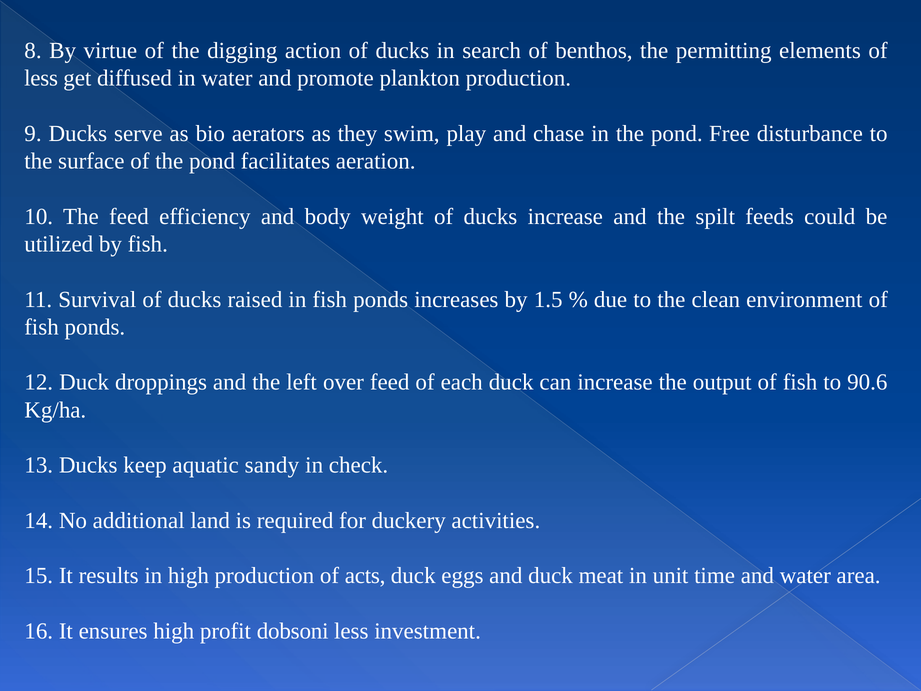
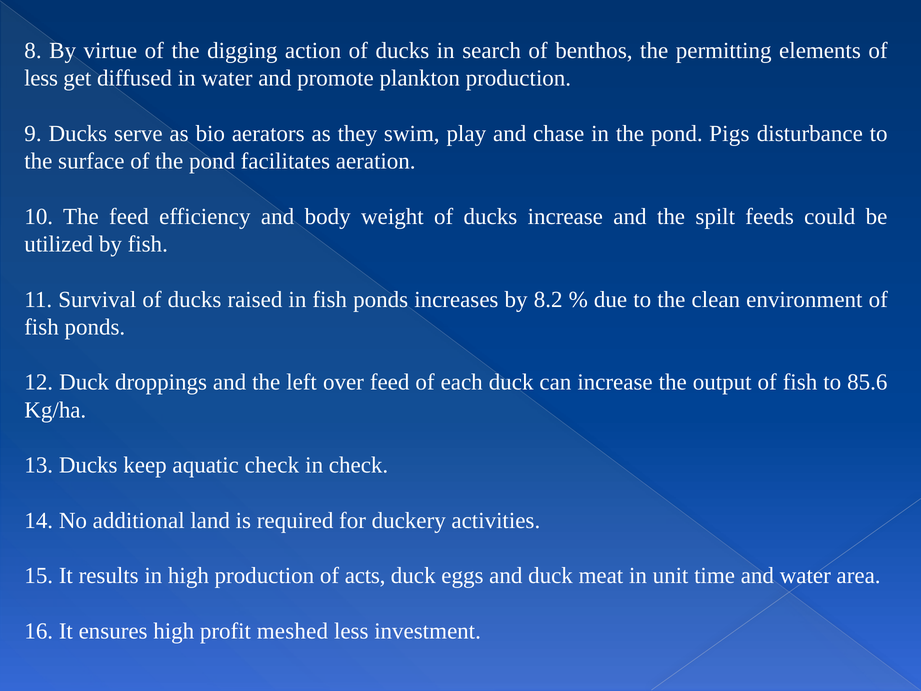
Free: Free -> Pigs
1.5: 1.5 -> 8.2
90.6: 90.6 -> 85.6
aquatic sandy: sandy -> check
dobsoni: dobsoni -> meshed
